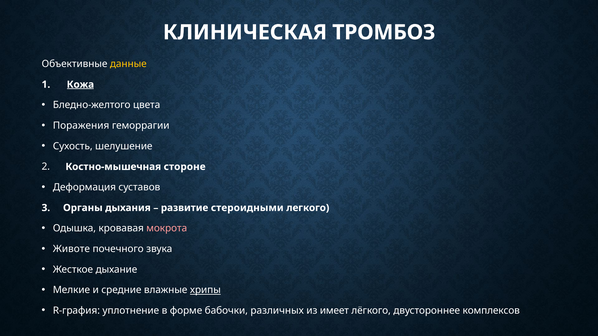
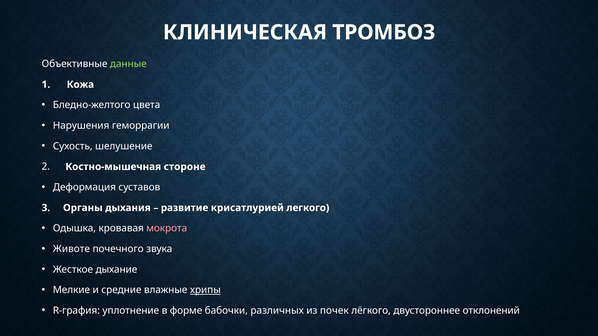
данные colour: yellow -> light green
Кожа underline: present -> none
Поражения: Поражения -> Нарушения
стероидными: стероидными -> крисатлурией
имеет: имеет -> почек
комплексов: комплексов -> отклонений
